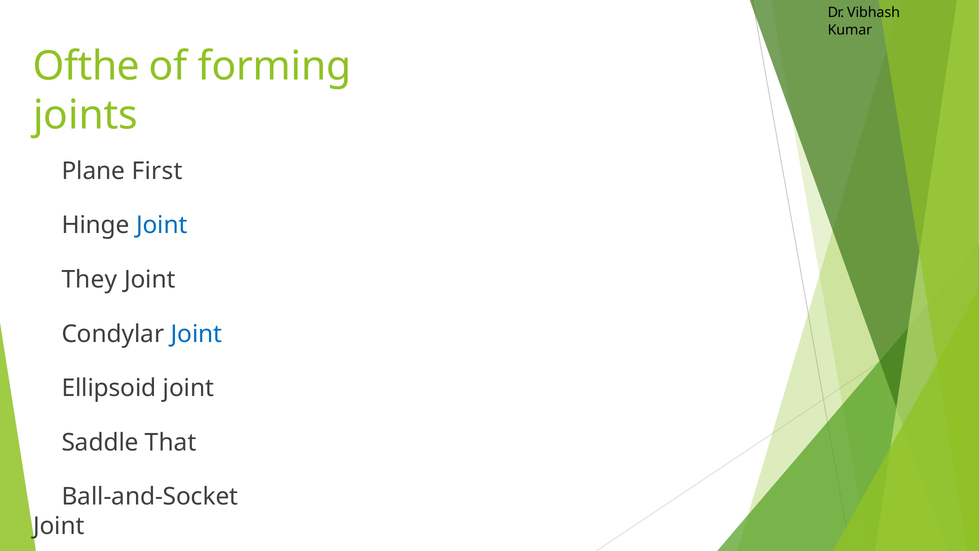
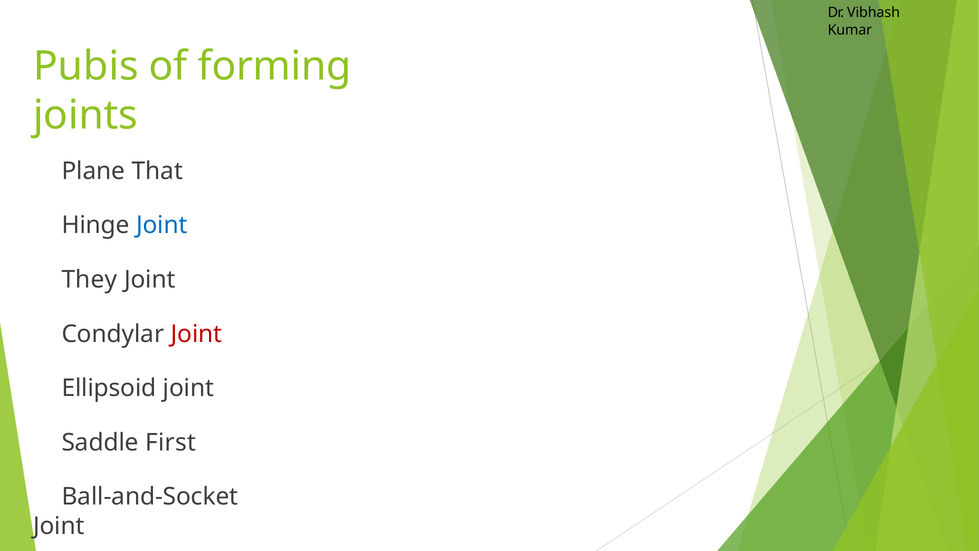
Ofthe: Ofthe -> Pubis
First: First -> That
Joint at (196, 334) colour: blue -> red
That: That -> First
